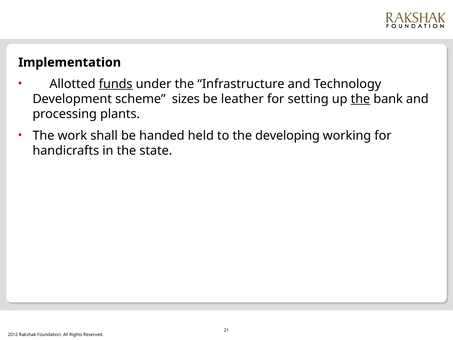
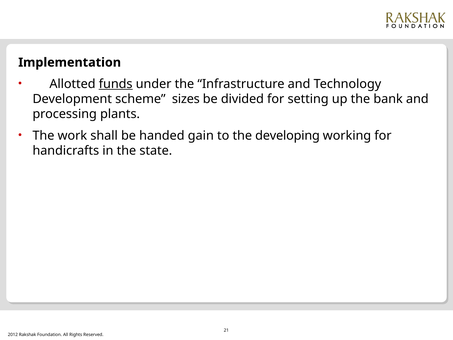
leather: leather -> divided
the at (360, 99) underline: present -> none
held: held -> gain
